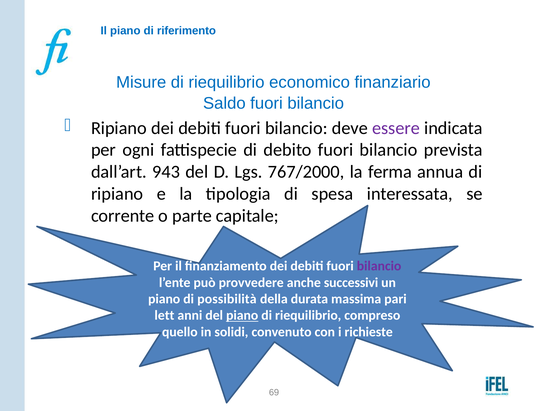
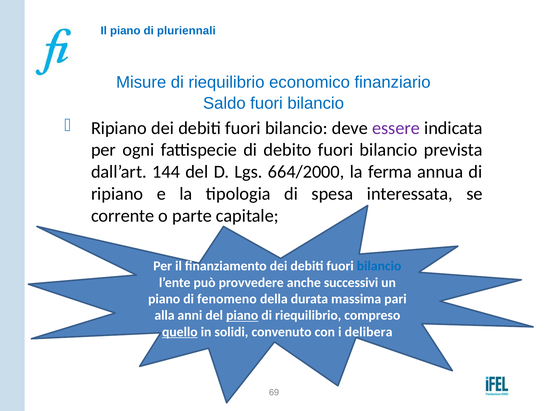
riferimento: riferimento -> pluriennali
943: 943 -> 144
767/2000: 767/2000 -> 664/2000
bilancio at (379, 266) colour: purple -> blue
possibilità: possibilità -> fenomeno
lett: lett -> alla
quello underline: none -> present
richieste: richieste -> delibera
